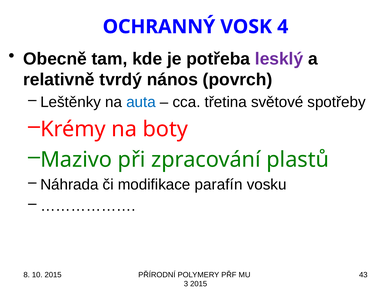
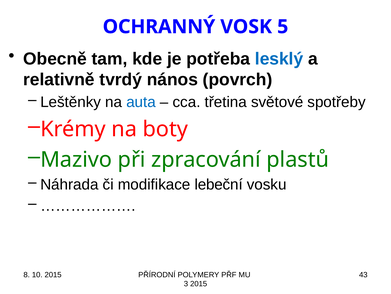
4: 4 -> 5
lesklý colour: purple -> blue
parafín: parafín -> lebeční
